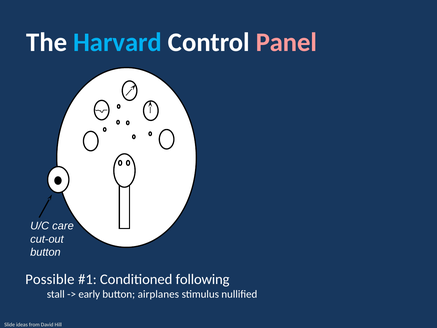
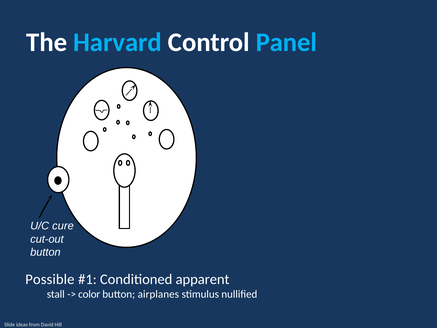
Panel colour: pink -> light blue
care: care -> cure
following: following -> apparent
early: early -> color
